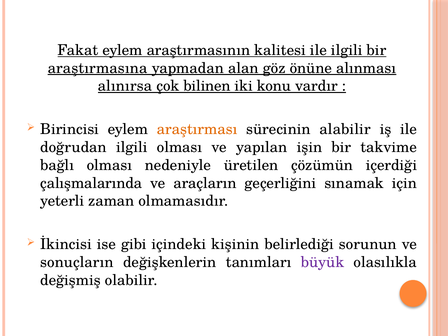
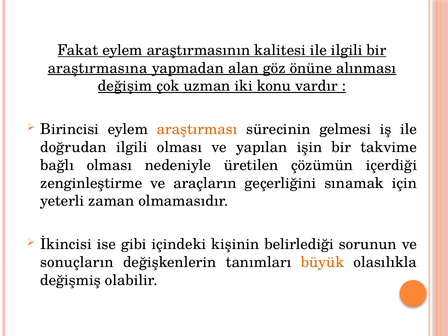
alınırsa: alınırsa -> değişim
bilinen: bilinen -> uzman
alabilir: alabilir -> gelmesi
çalışmalarında: çalışmalarında -> zenginleştirme
büyük colour: purple -> orange
